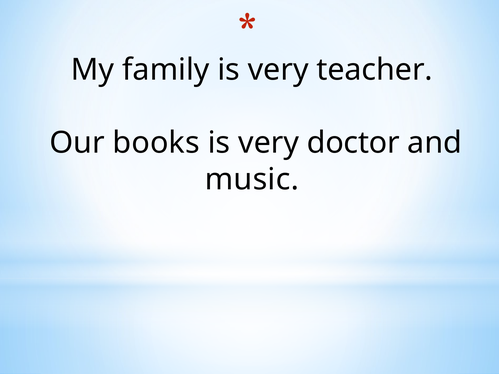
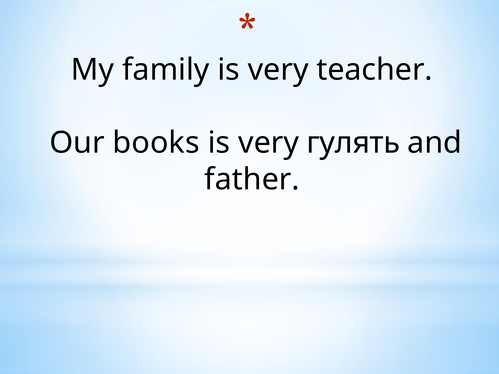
doctor: doctor -> гулять
music: music -> father
